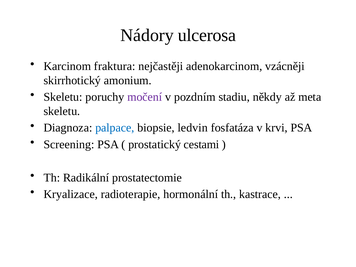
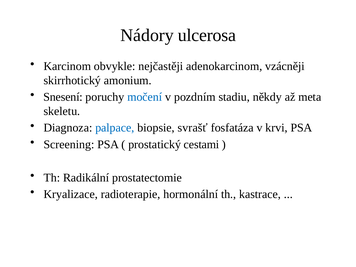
fraktura: fraktura -> obvykle
Skeletu at (63, 97): Skeletu -> Snesení
močení colour: purple -> blue
ledvin: ledvin -> svrašť
